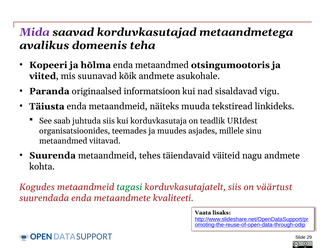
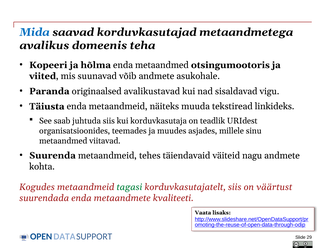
Mida colour: purple -> blue
kõik: kõik -> võib
informatsioon: informatsioon -> avalikustavad
